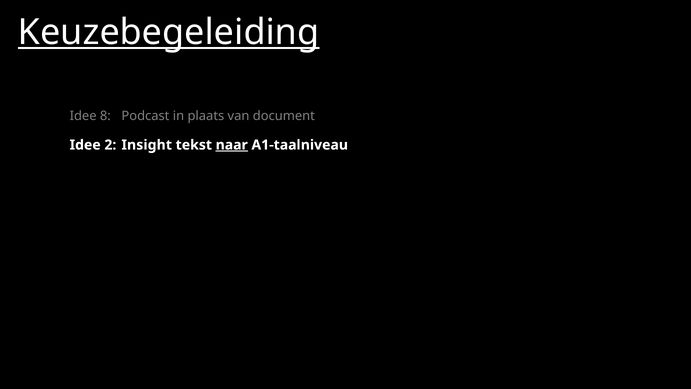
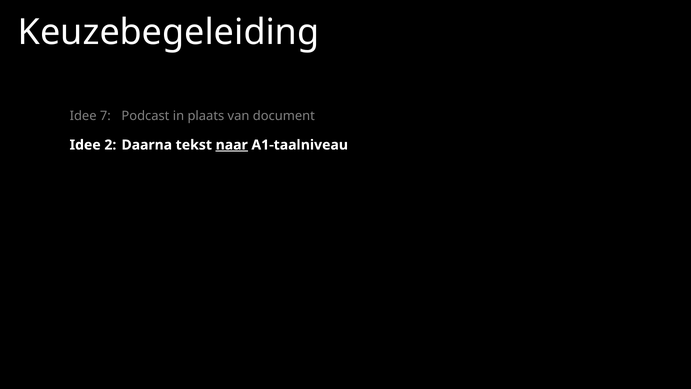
Keuzebegeleiding underline: present -> none
8: 8 -> 7
Insight: Insight -> Daarna
